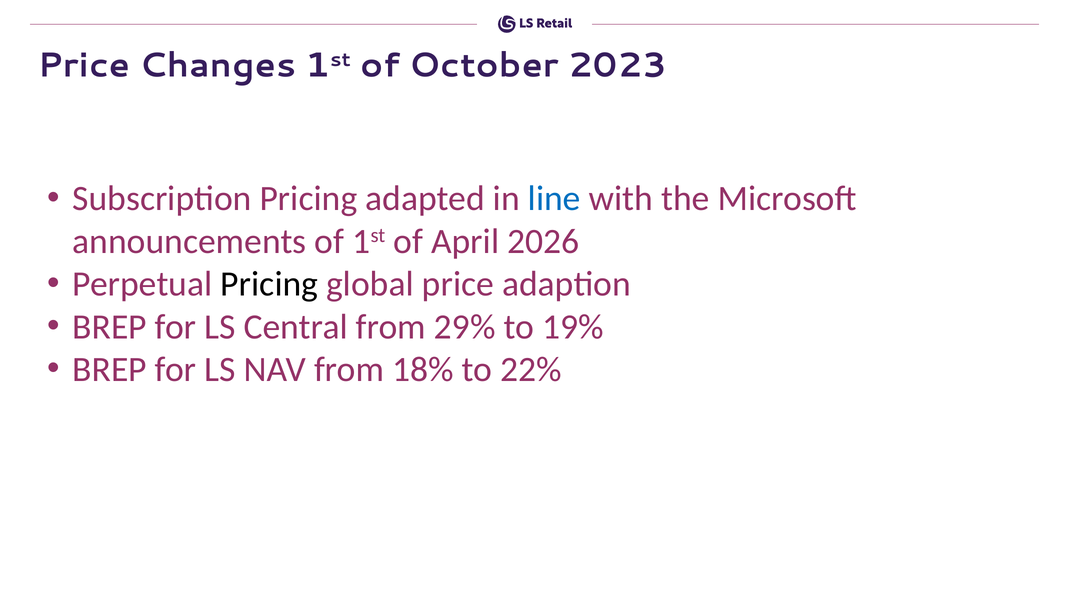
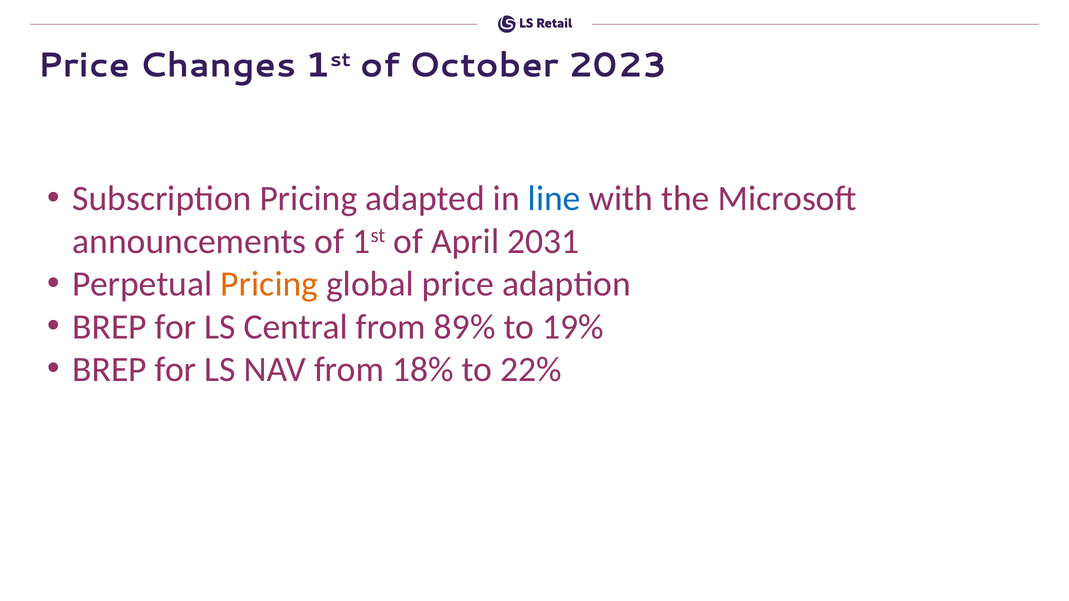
2026: 2026 -> 2031
Pricing at (269, 284) colour: black -> orange
29%: 29% -> 89%
